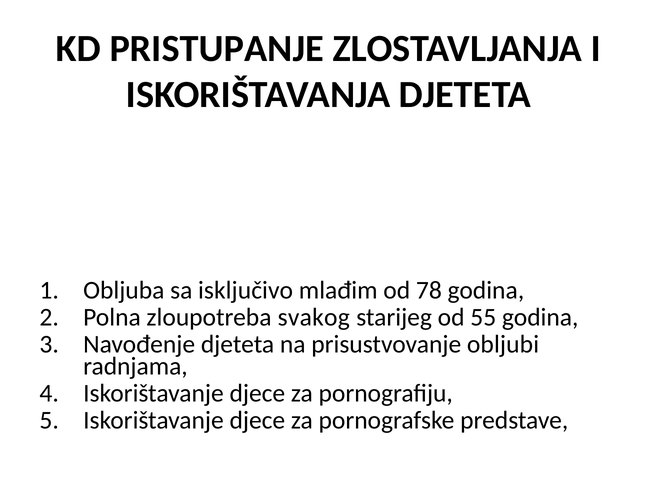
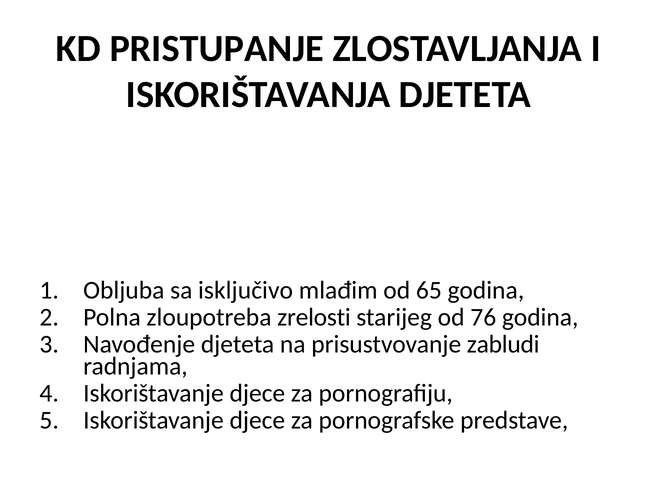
78: 78 -> 65
svakog: svakog -> zrelosti
55: 55 -> 76
obljubi: obljubi -> zabludi
